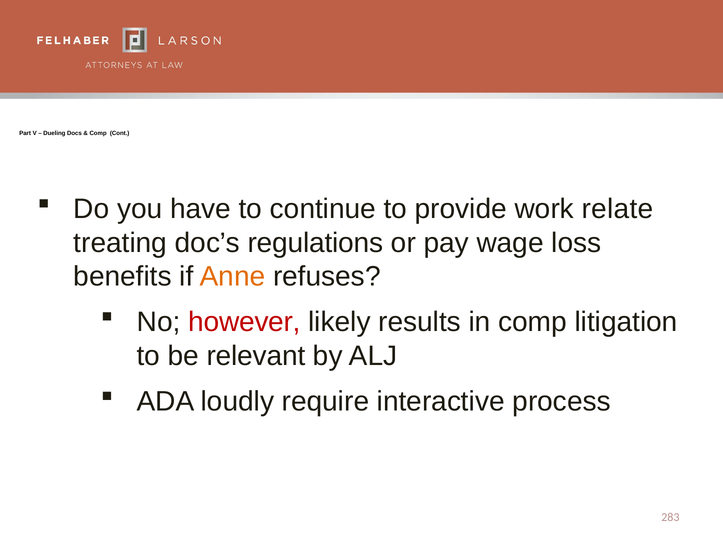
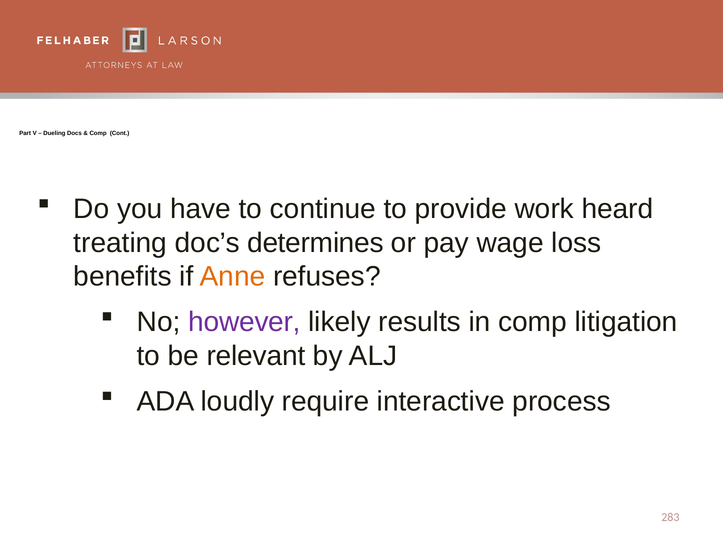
relate: relate -> heard
regulations: regulations -> determines
however colour: red -> purple
